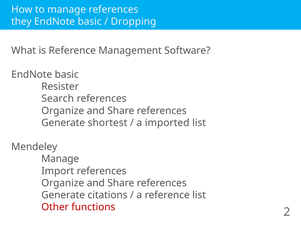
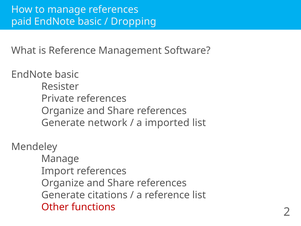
they: they -> paid
Search: Search -> Private
shortest: shortest -> network
